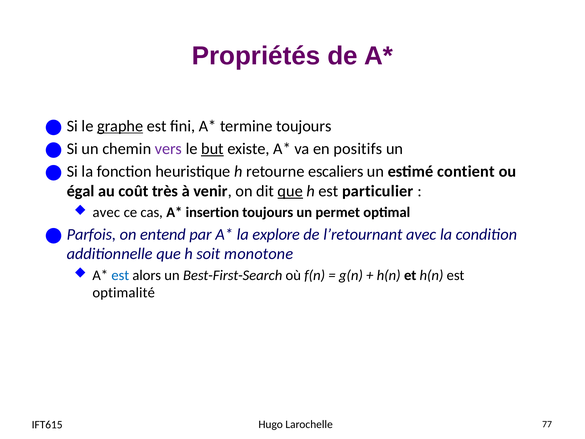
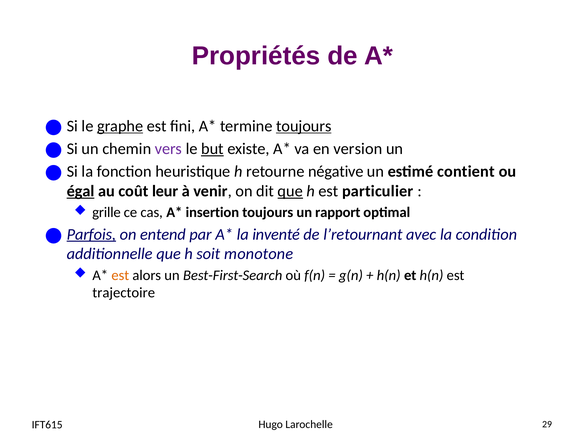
toujours at (304, 126) underline: none -> present
positifs: positifs -> version
escaliers: escaliers -> négative
égal underline: none -> present
très: très -> leur
avec at (106, 212): avec -> grille
permet: permet -> rapport
Parfois underline: none -> present
explore: explore -> inventé
est at (120, 275) colour: blue -> orange
optimalité: optimalité -> trajectoire
77: 77 -> 29
